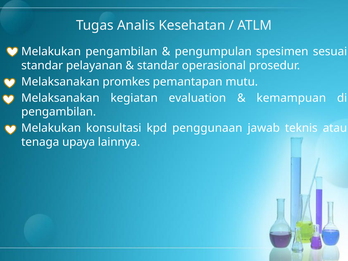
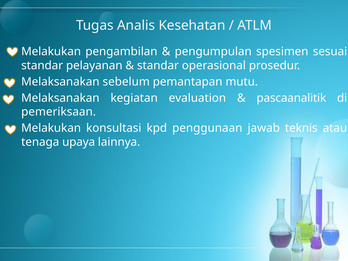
promkes: promkes -> sebelum
kemampuan: kemampuan -> pascaanalitik
pengambilan at (59, 112): pengambilan -> pemeriksaan
